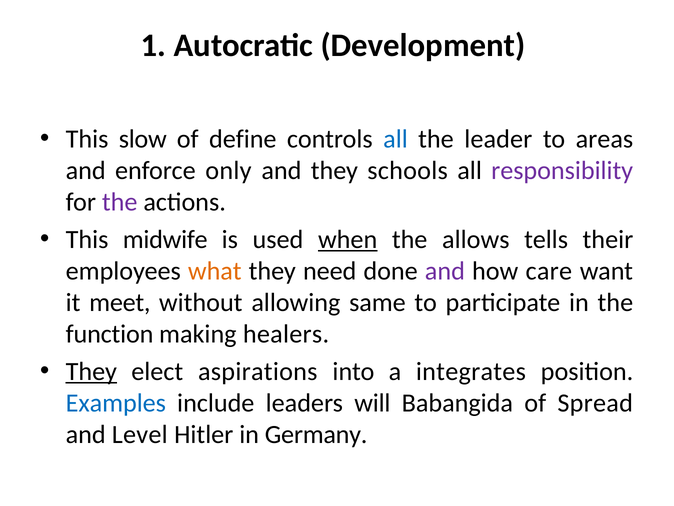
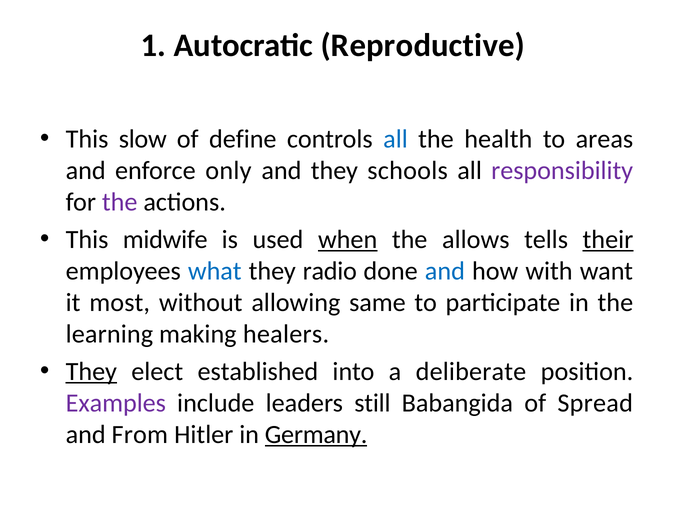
Development: Development -> Reproductive
leader: leader -> health
their underline: none -> present
what colour: orange -> blue
need: need -> radio
and at (445, 271) colour: purple -> blue
care: care -> with
meet: meet -> most
function: function -> learning
aspirations: aspirations -> established
integrates: integrates -> deliberate
Examples colour: blue -> purple
will: will -> still
Level: Level -> From
Germany underline: none -> present
